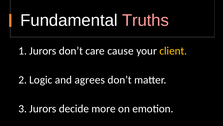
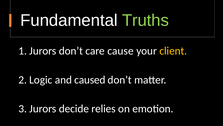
Truths colour: pink -> light green
agrees: agrees -> caused
more: more -> relies
